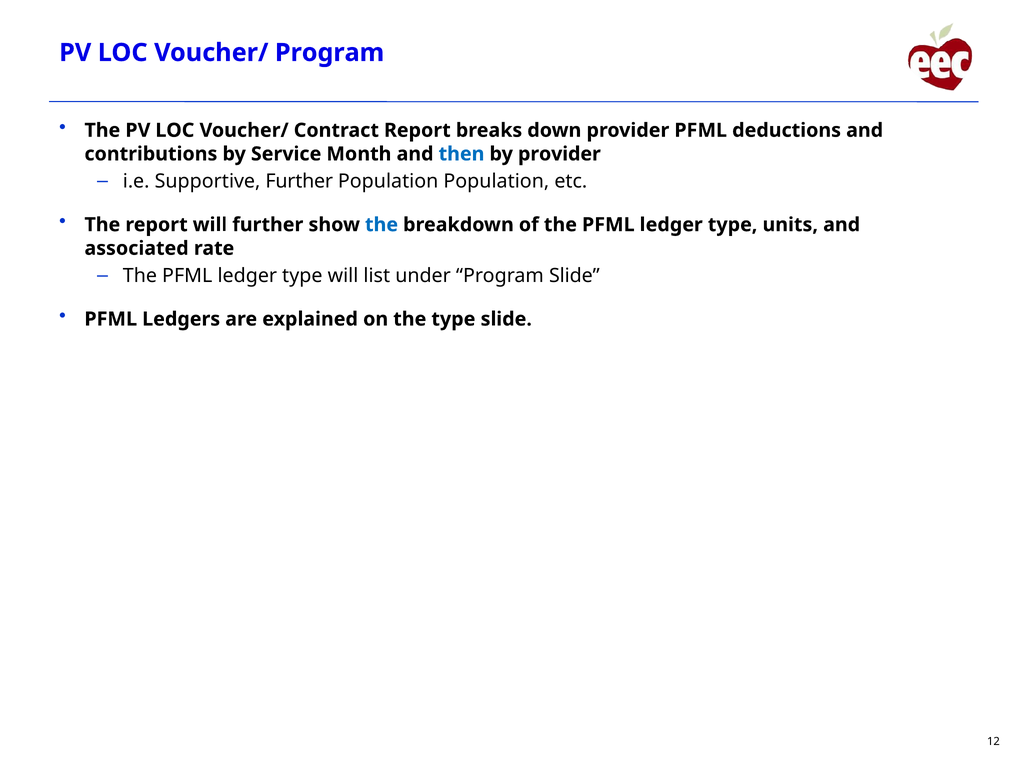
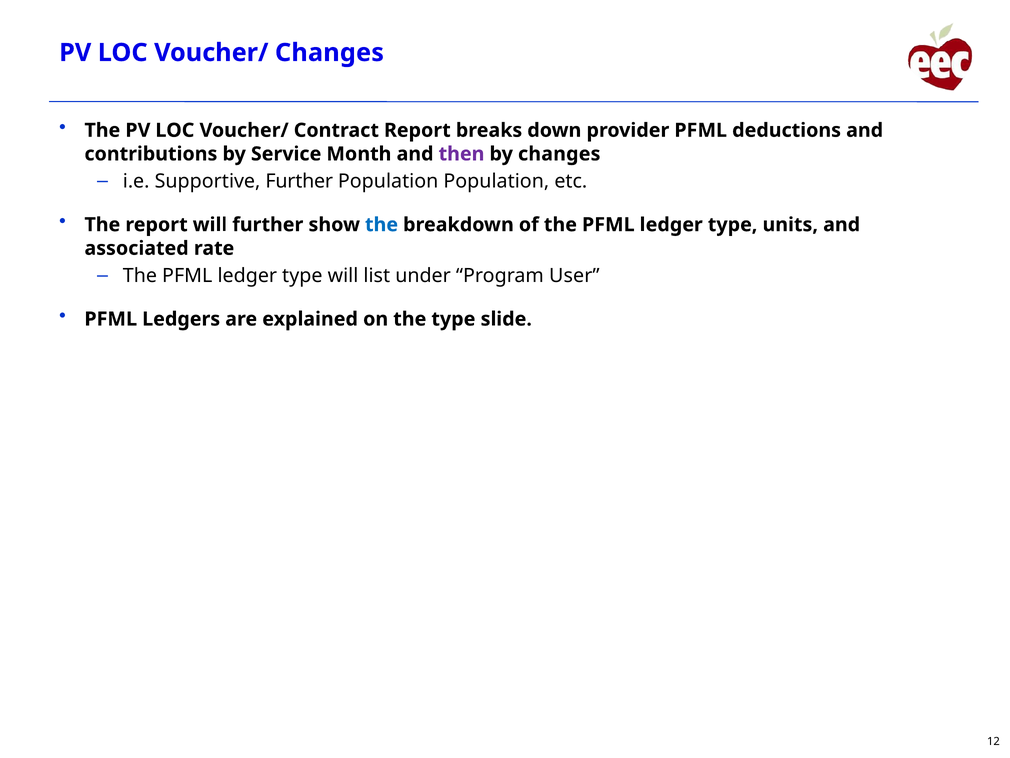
Voucher/ Program: Program -> Changes
then colour: blue -> purple
by provider: provider -> changes
Program Slide: Slide -> User
